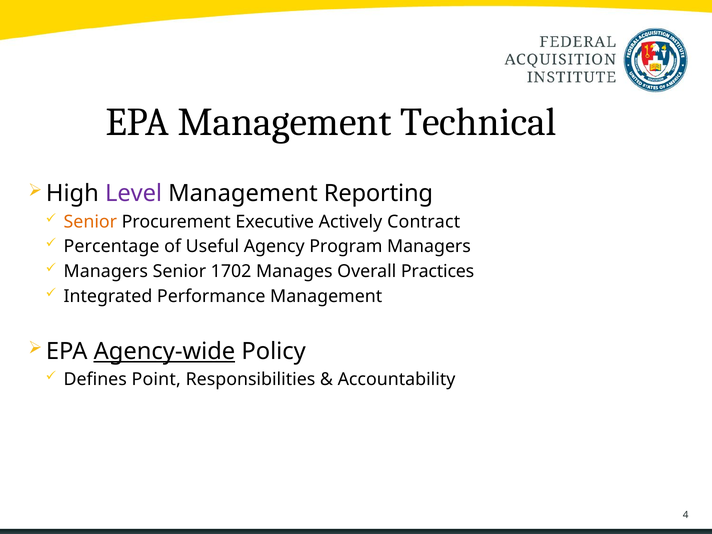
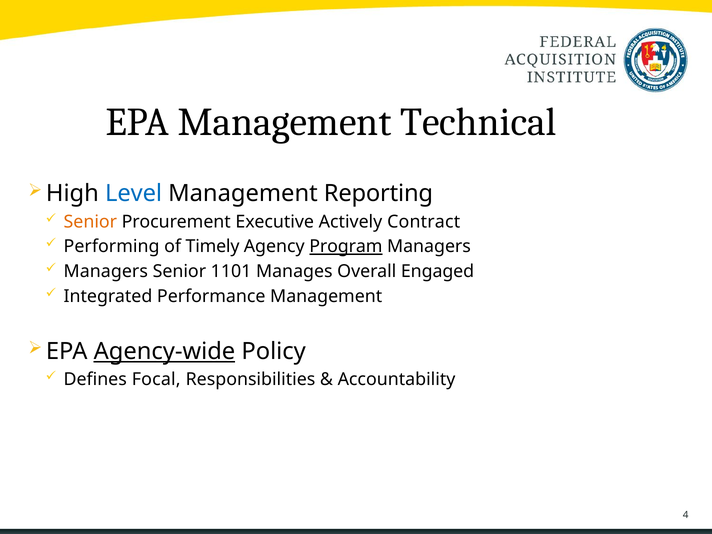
Level colour: purple -> blue
Percentage: Percentage -> Performing
Useful: Useful -> Timely
Program underline: none -> present
1702: 1702 -> 1101
Practices: Practices -> Engaged
Point: Point -> Focal
